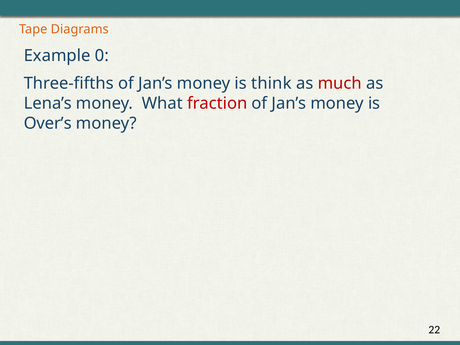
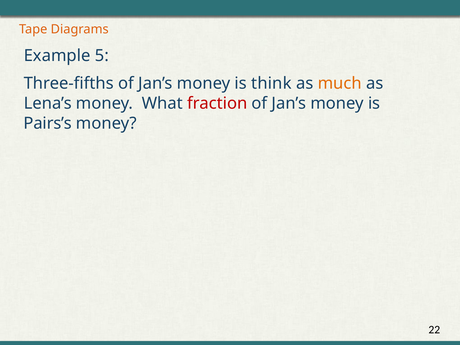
0: 0 -> 5
much colour: red -> orange
Over’s: Over’s -> Pairs’s
